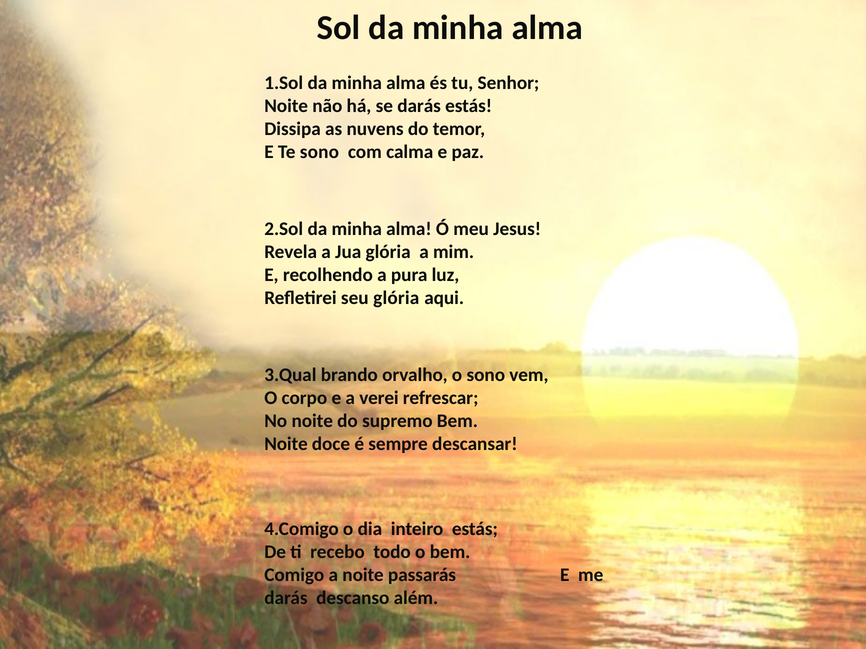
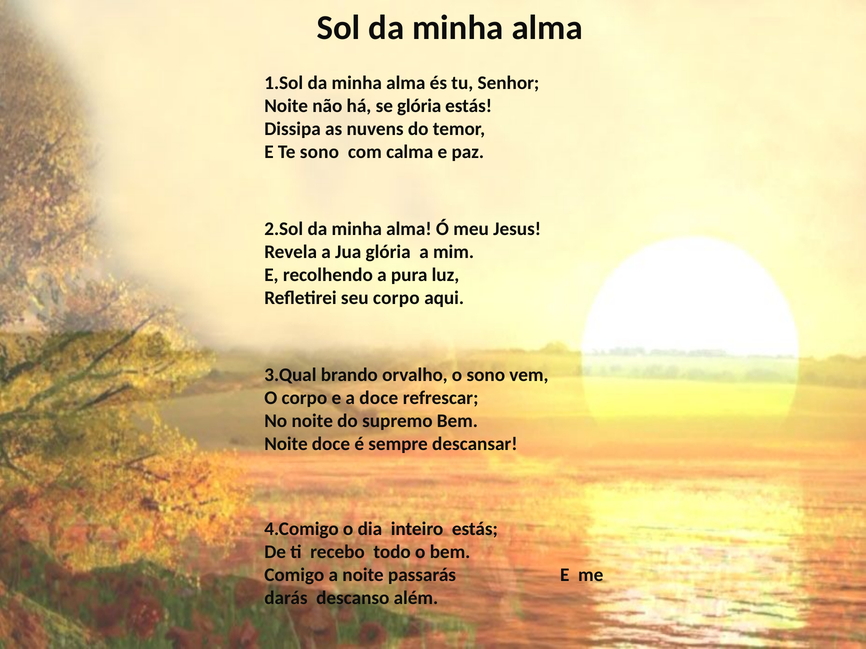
se darás: darás -> glória
seu glória: glória -> corpo
a verei: verei -> doce
